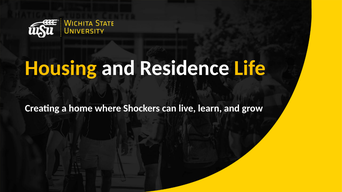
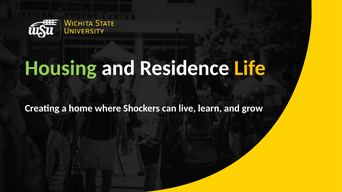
Housing colour: yellow -> light green
